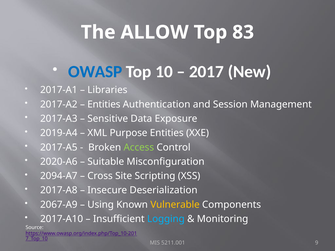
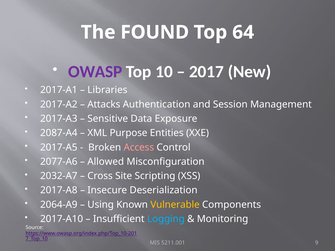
ALLOW: ALLOW -> FOUND
83: 83 -> 64
OWASP colour: blue -> purple
Entities at (104, 104): Entities -> Attacks
2019-A4: 2019-A4 -> 2087-A4
Access colour: light green -> pink
2020-A6: 2020-A6 -> 2077-A6
Suitable: Suitable -> Allowed
2094-A7: 2094-A7 -> 2032-A7
2067-A9: 2067-A9 -> 2064-A9
